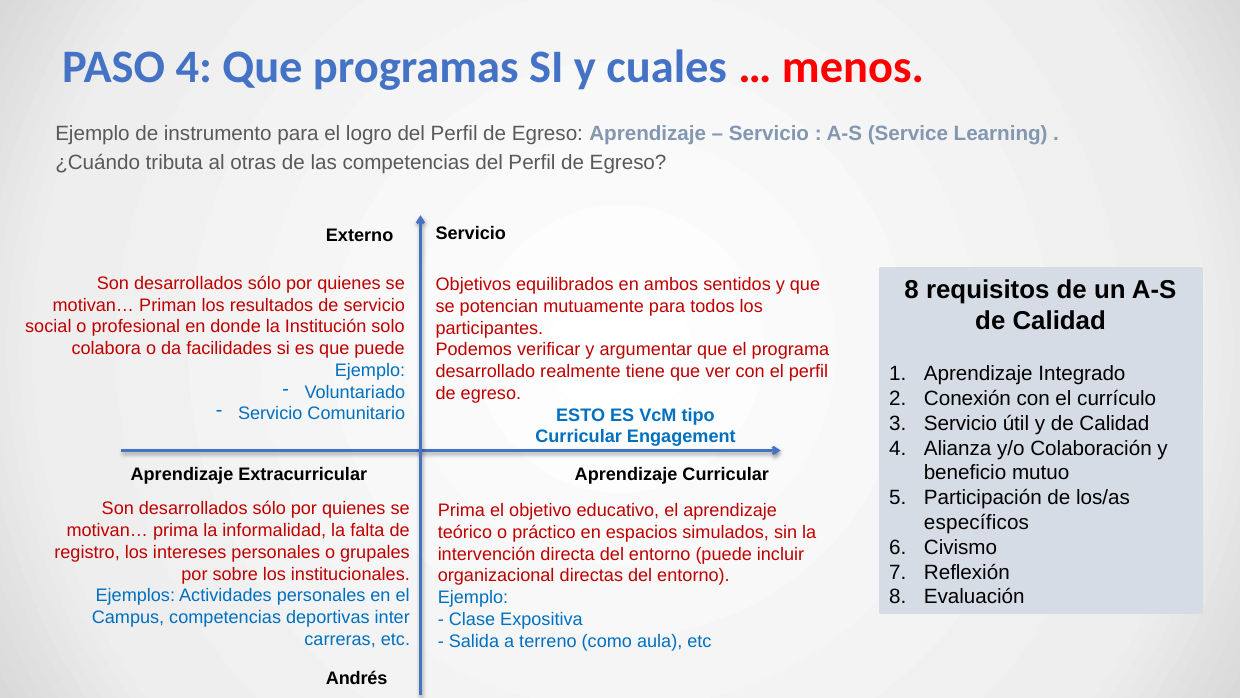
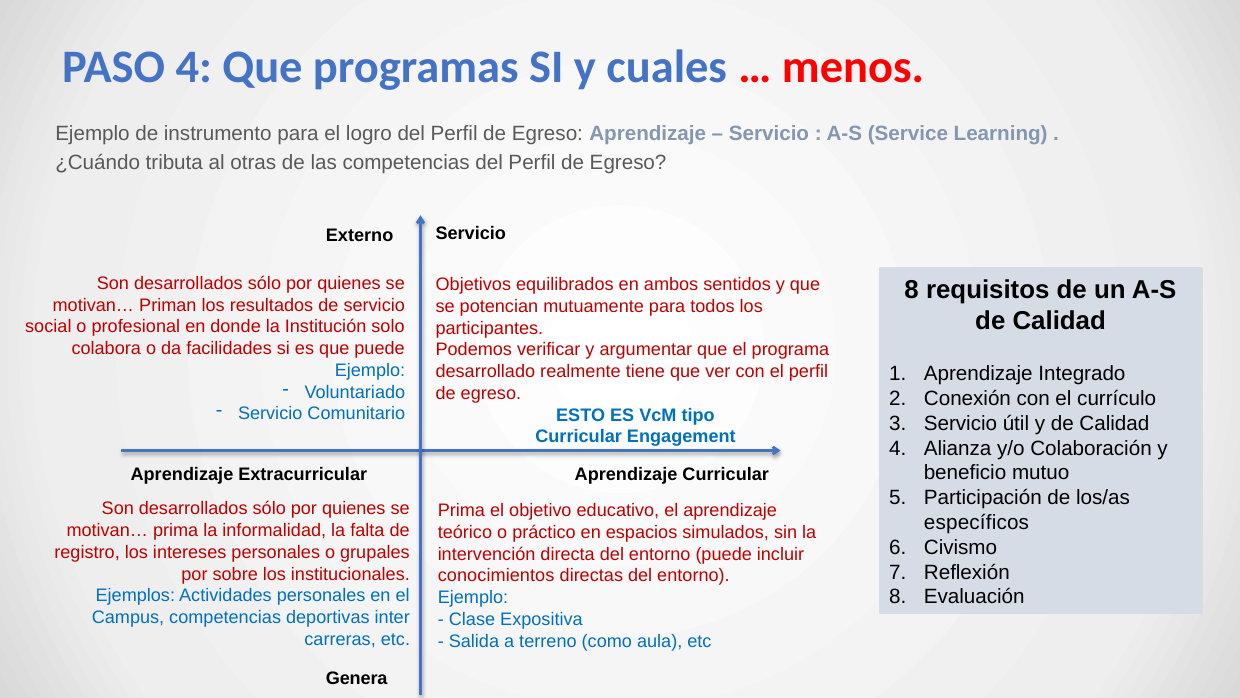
organizacional: organizacional -> conocimientos
Andrés: Andrés -> Genera
